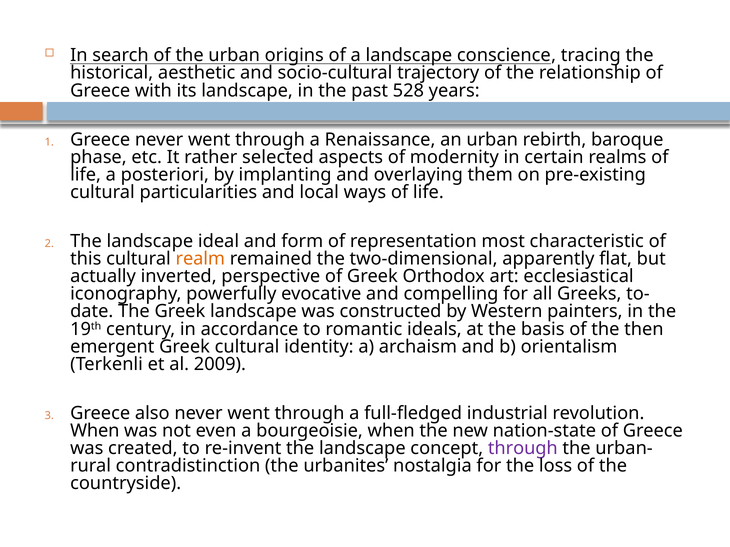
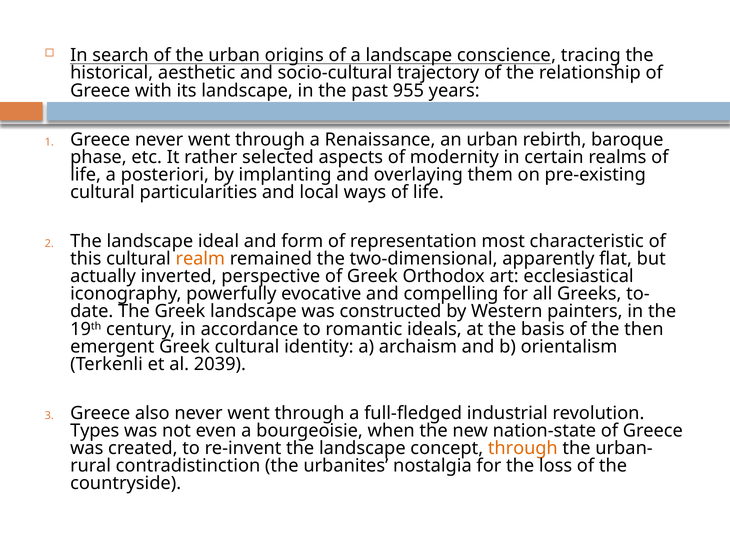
528: 528 -> 955
2009: 2009 -> 2039
When at (95, 431): When -> Types
through at (523, 449) colour: purple -> orange
